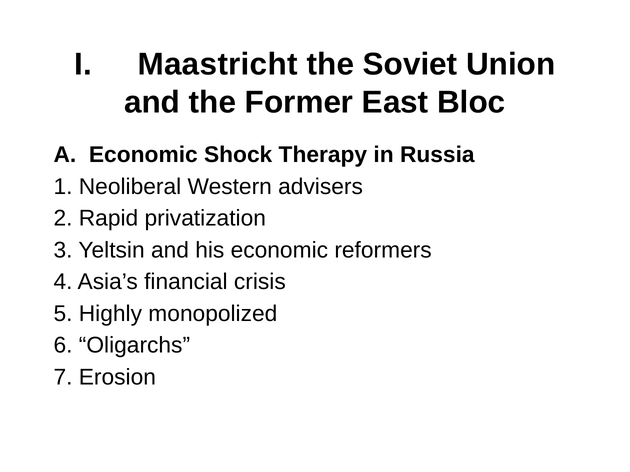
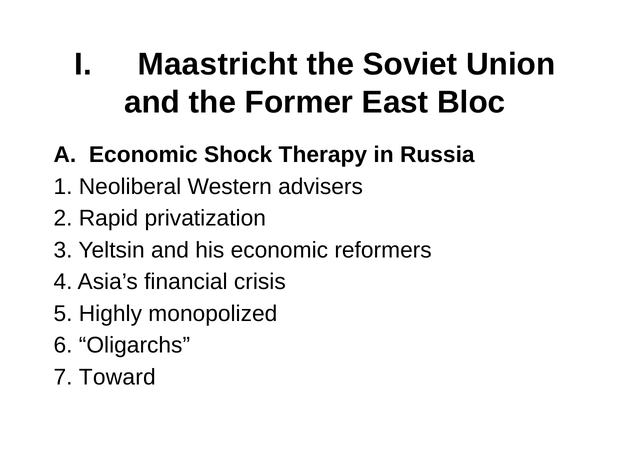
Erosion: Erosion -> Toward
